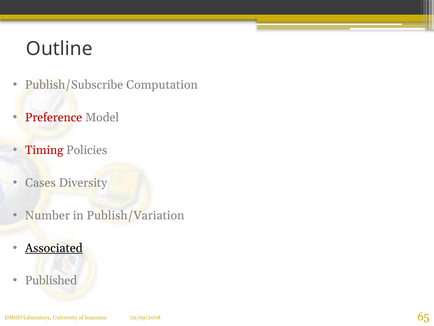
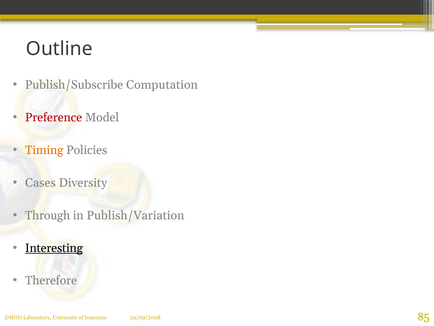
Timing colour: red -> orange
Number: Number -> Through
Associated: Associated -> Interesting
Published: Published -> Therefore
65: 65 -> 85
